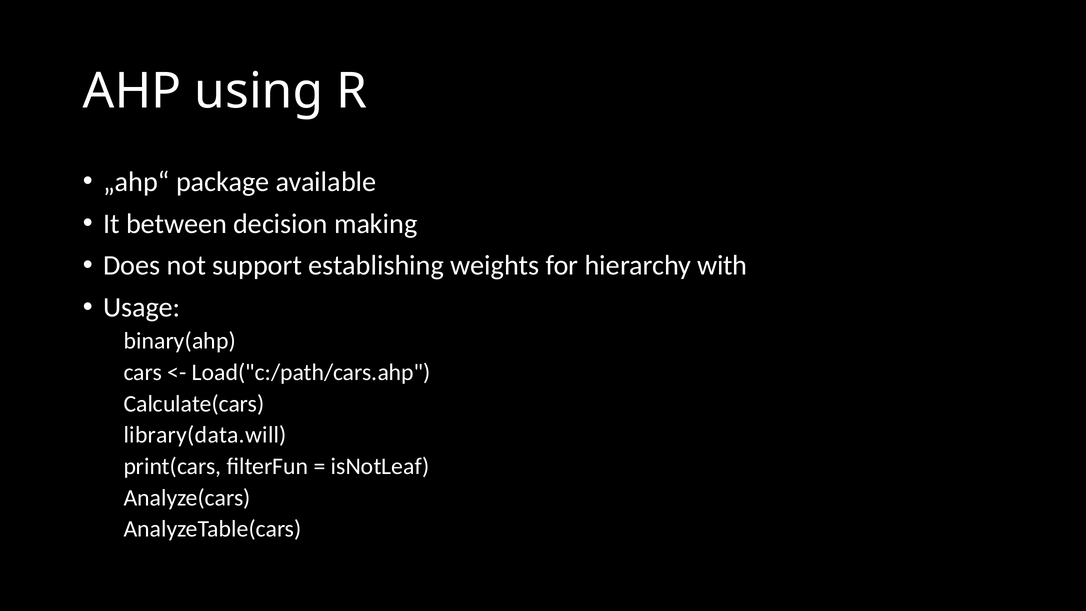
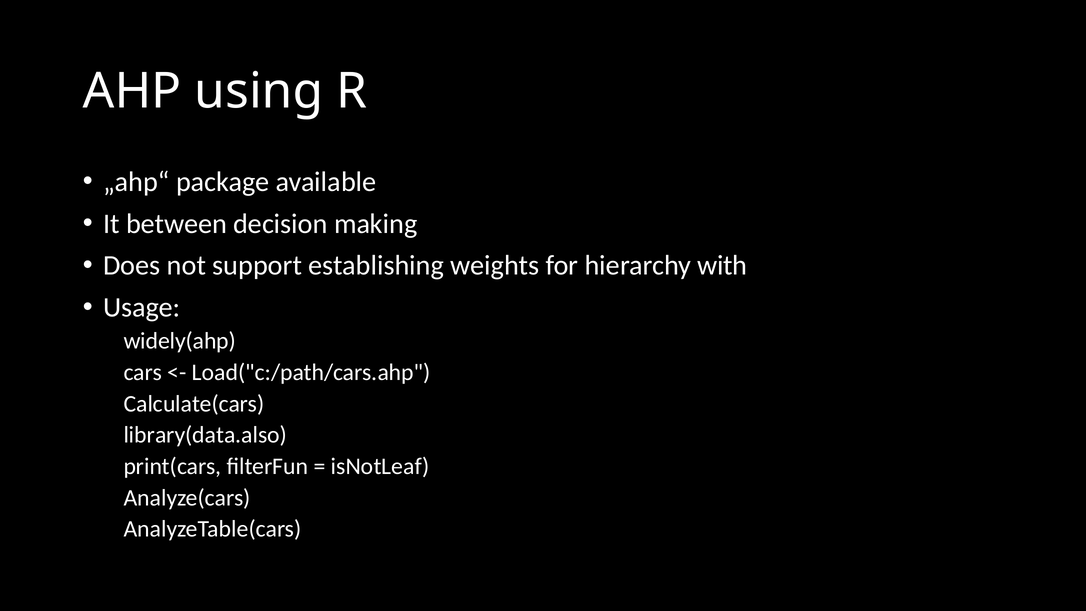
binary(ahp: binary(ahp -> widely(ahp
library(data.will: library(data.will -> library(data.also
